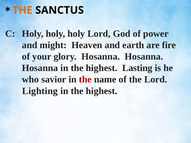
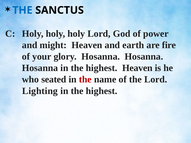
THE at (22, 10) colour: orange -> blue
highest Lasting: Lasting -> Heaven
savior: savior -> seated
